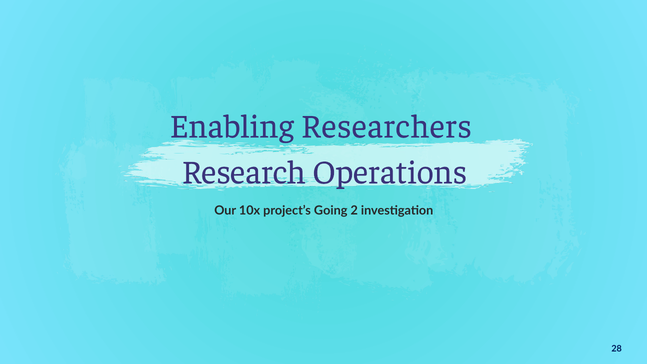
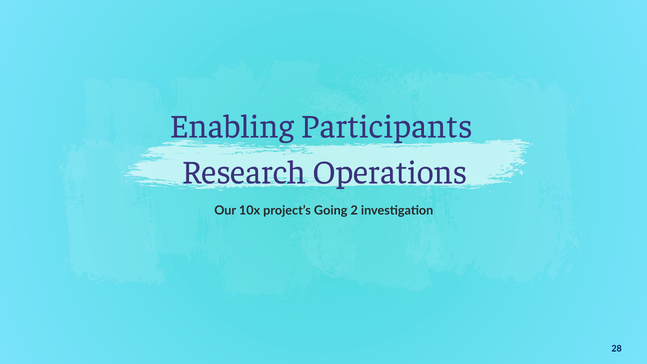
Researchers: Researchers -> Participants
